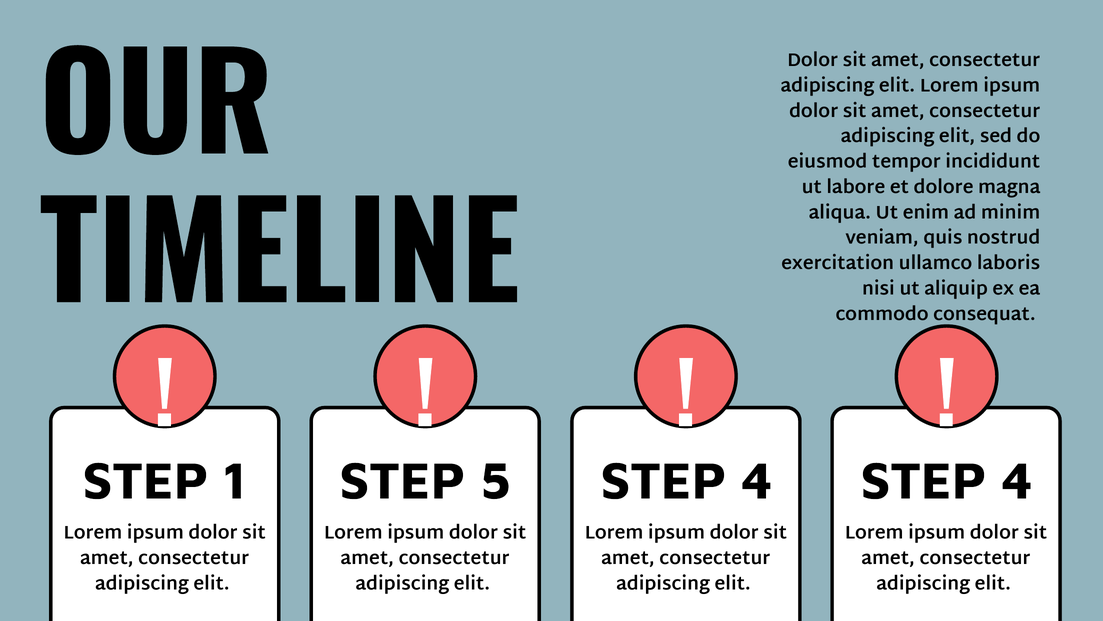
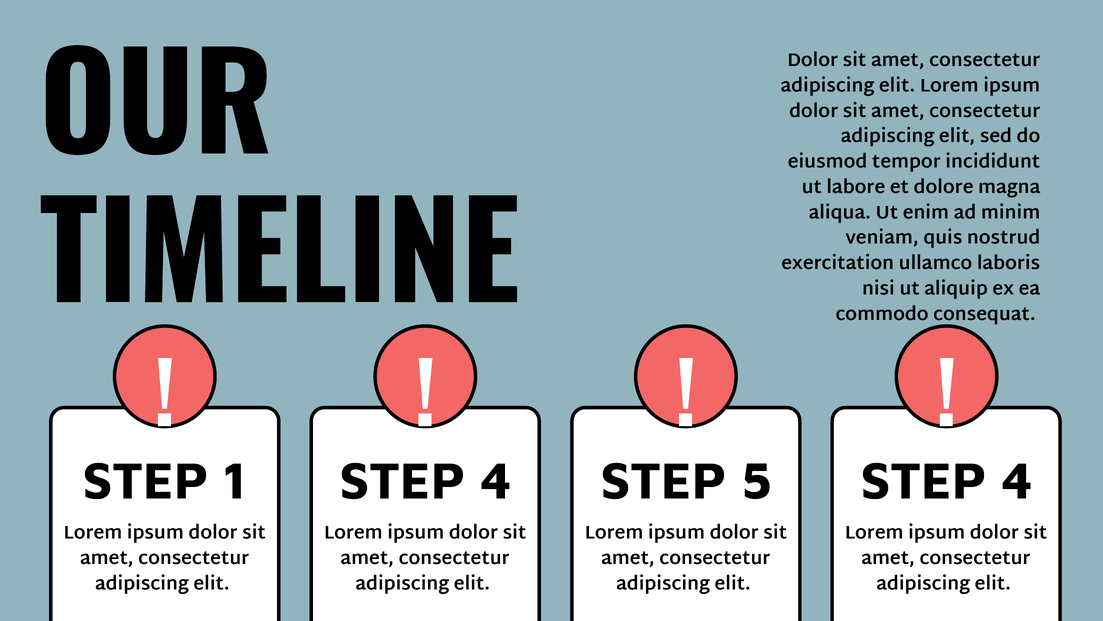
1 STEP 5: 5 -> 4
4 at (756, 481): 4 -> 5
